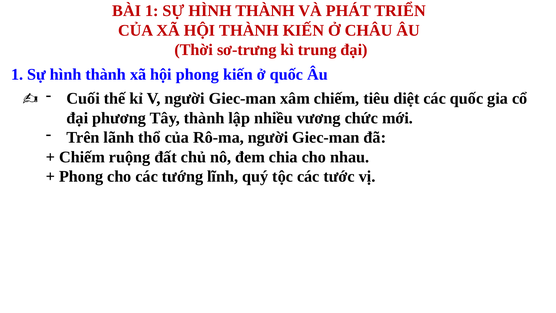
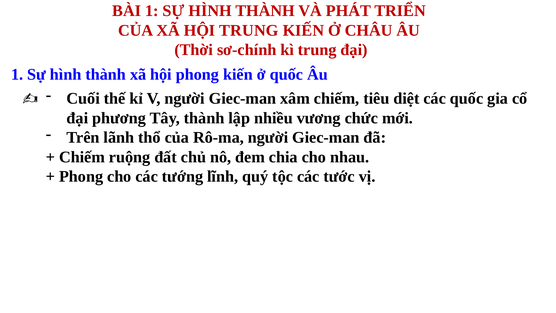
HỘI THÀNH: THÀNH -> TRUNG
sơ-trưng: sơ-trưng -> sơ-chính
